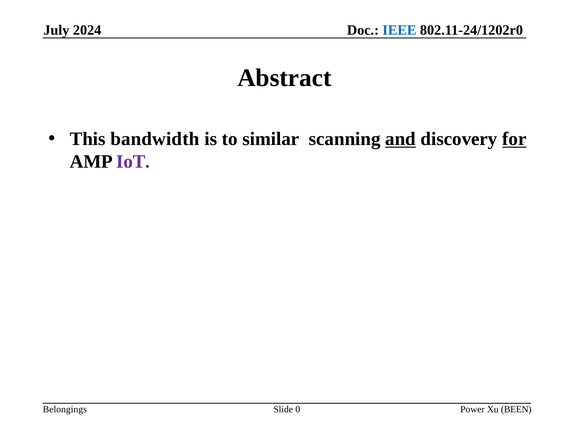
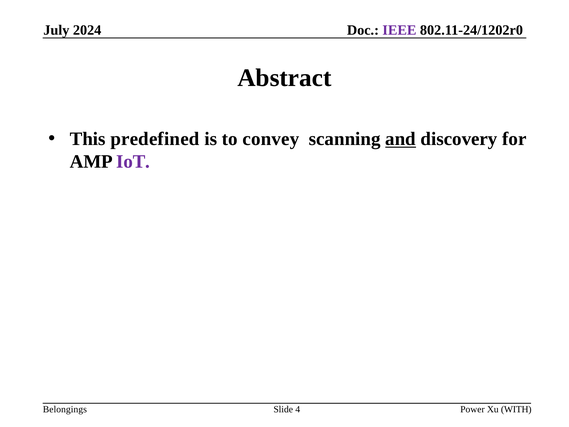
IEEE colour: blue -> purple
bandwidth: bandwidth -> predefined
similar: similar -> convey
for underline: present -> none
0: 0 -> 4
BEEN: BEEN -> WITH
